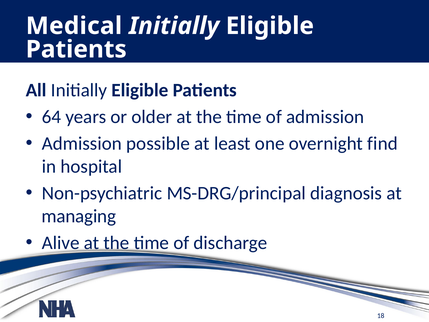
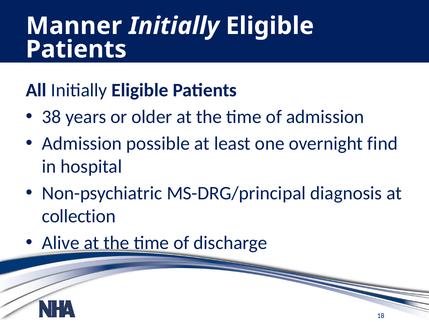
Medical: Medical -> Manner
64: 64 -> 38
managing: managing -> collection
